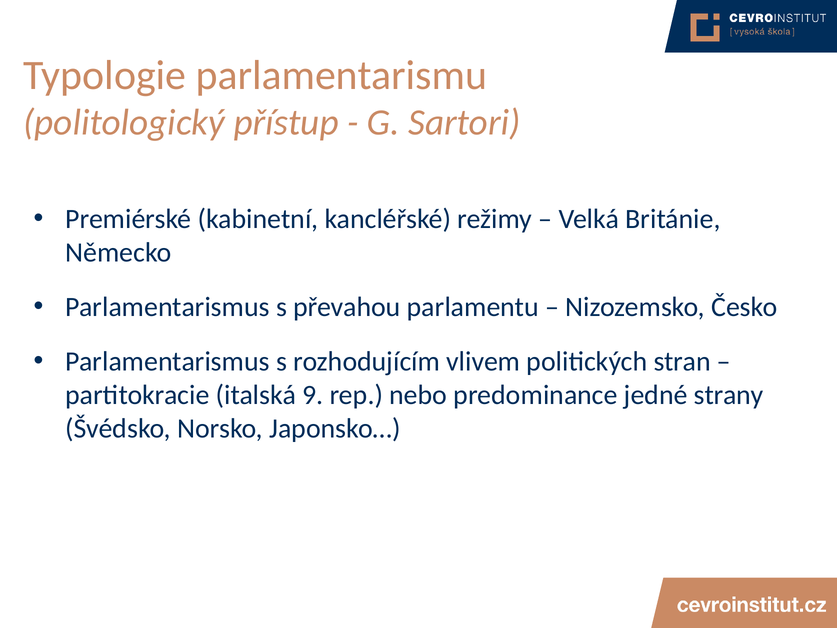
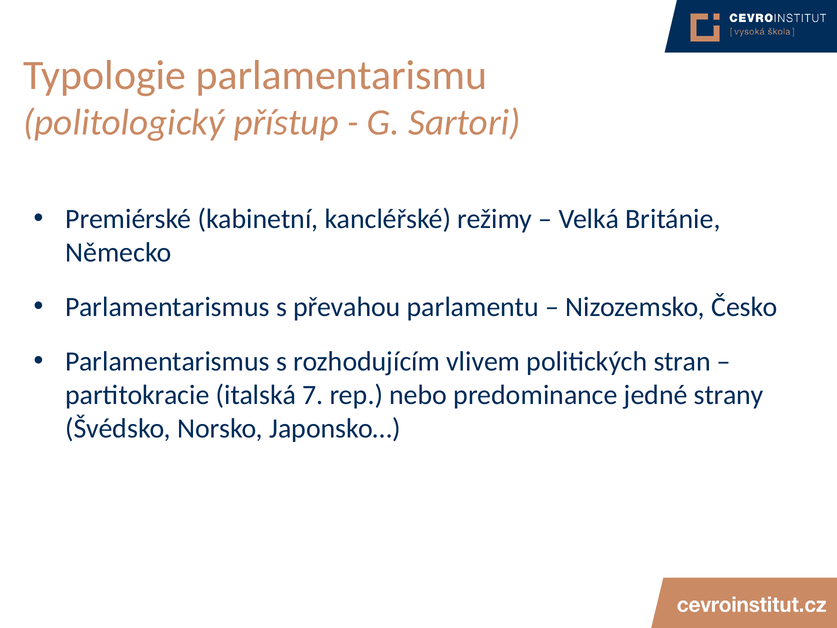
9: 9 -> 7
